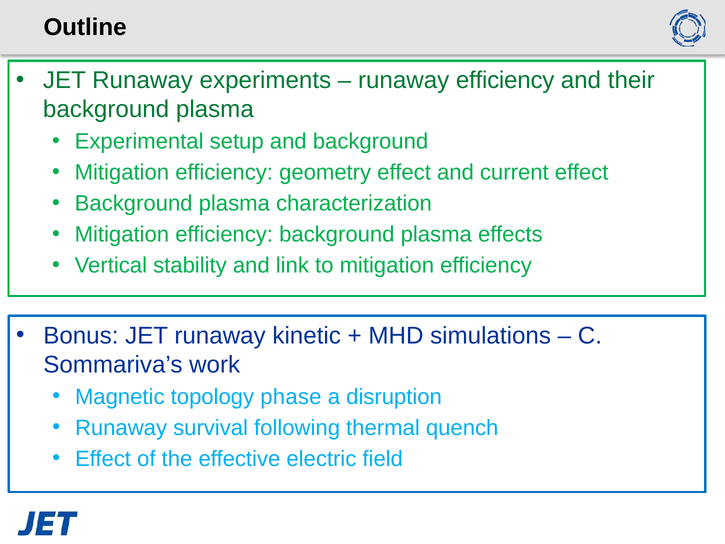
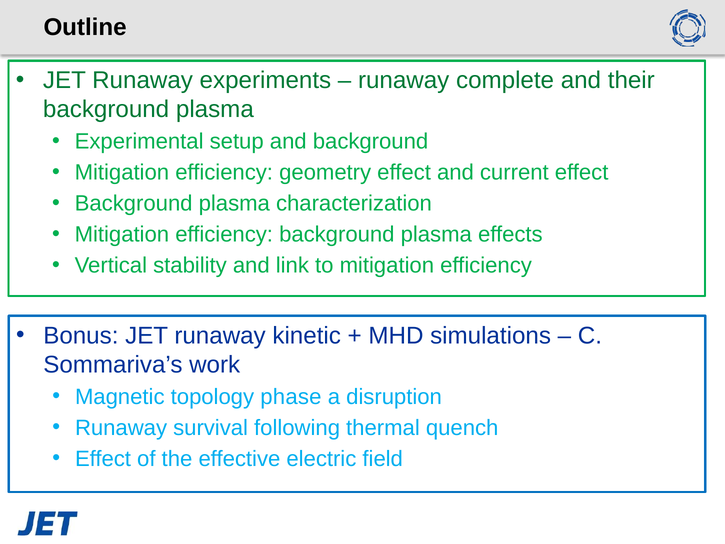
runaway efficiency: efficiency -> complete
